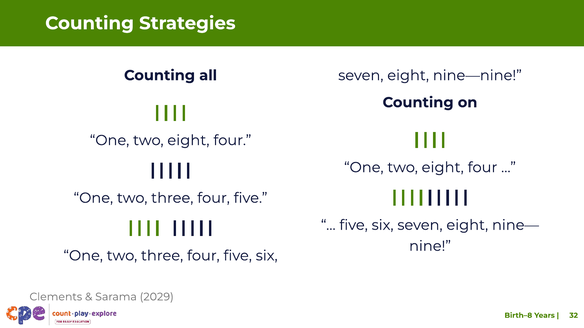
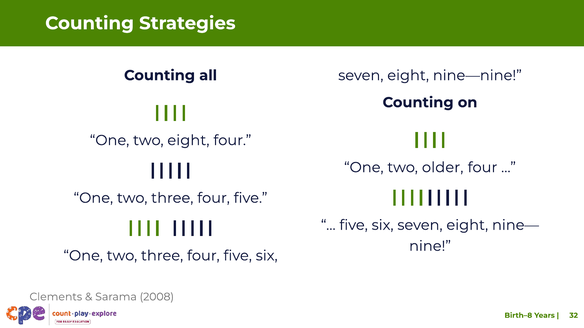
eight at (443, 168): eight -> older
2029: 2029 -> 2008
